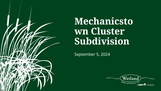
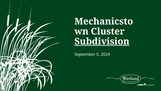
Subdivision underline: none -> present
